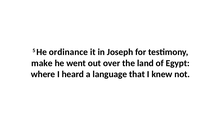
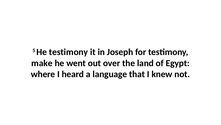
He ordinance: ordinance -> testimony
